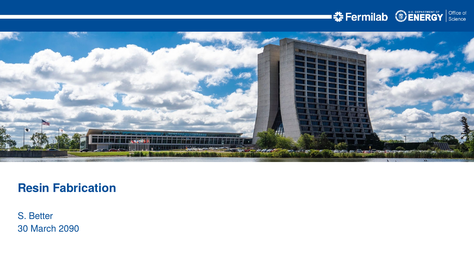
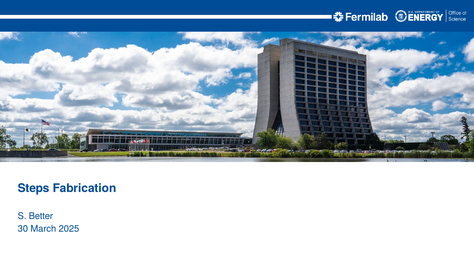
Resin: Resin -> Steps
2090: 2090 -> 2025
